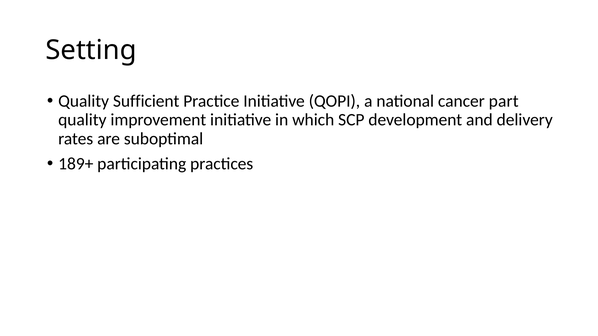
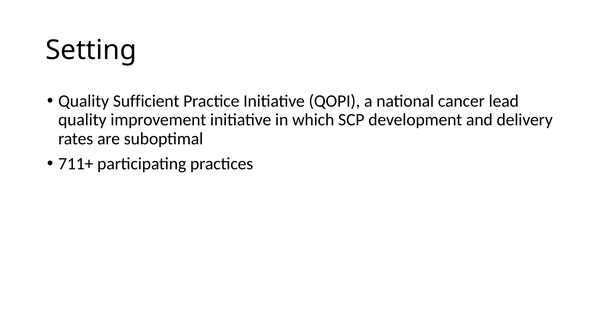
part: part -> lead
189+: 189+ -> 711+
